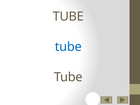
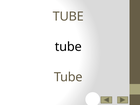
tube at (68, 47) colour: blue -> black
